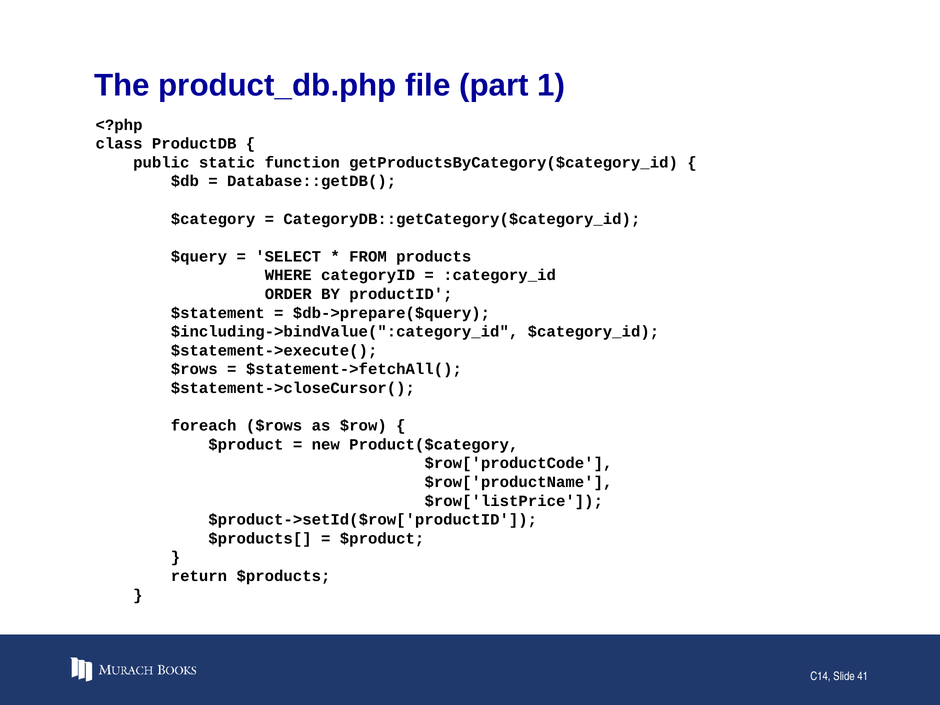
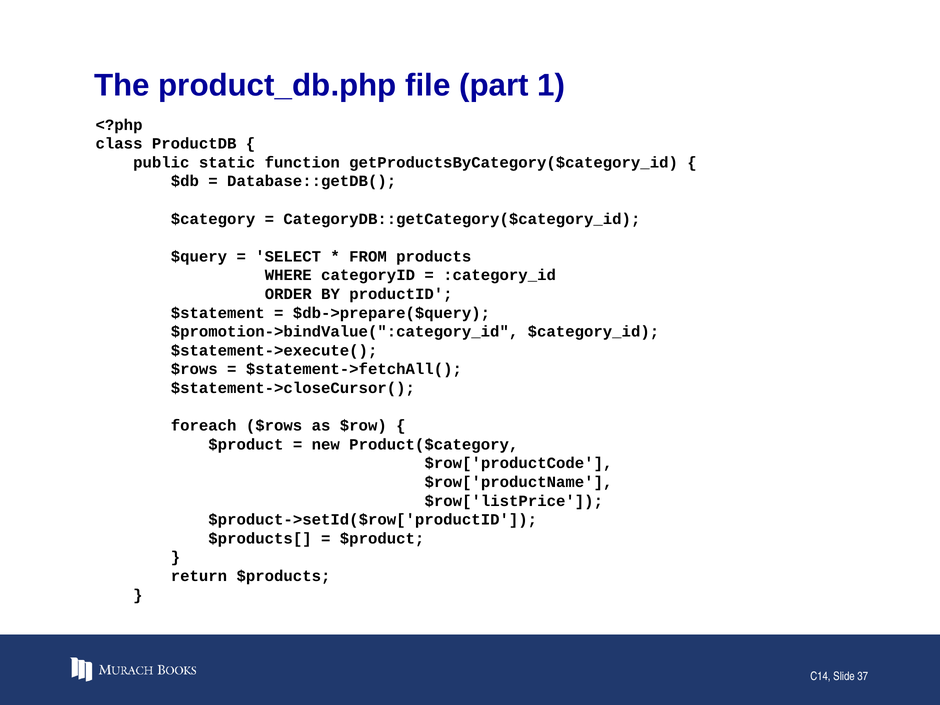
$including->bindValue(":category_id: $including->bindValue(":category_id -> $promotion->bindValue(":category_id
41: 41 -> 37
